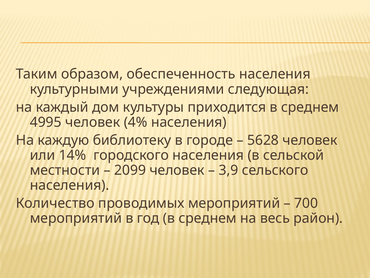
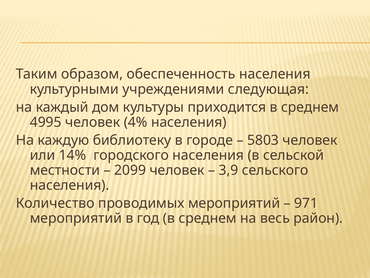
5628: 5628 -> 5803
700: 700 -> 971
